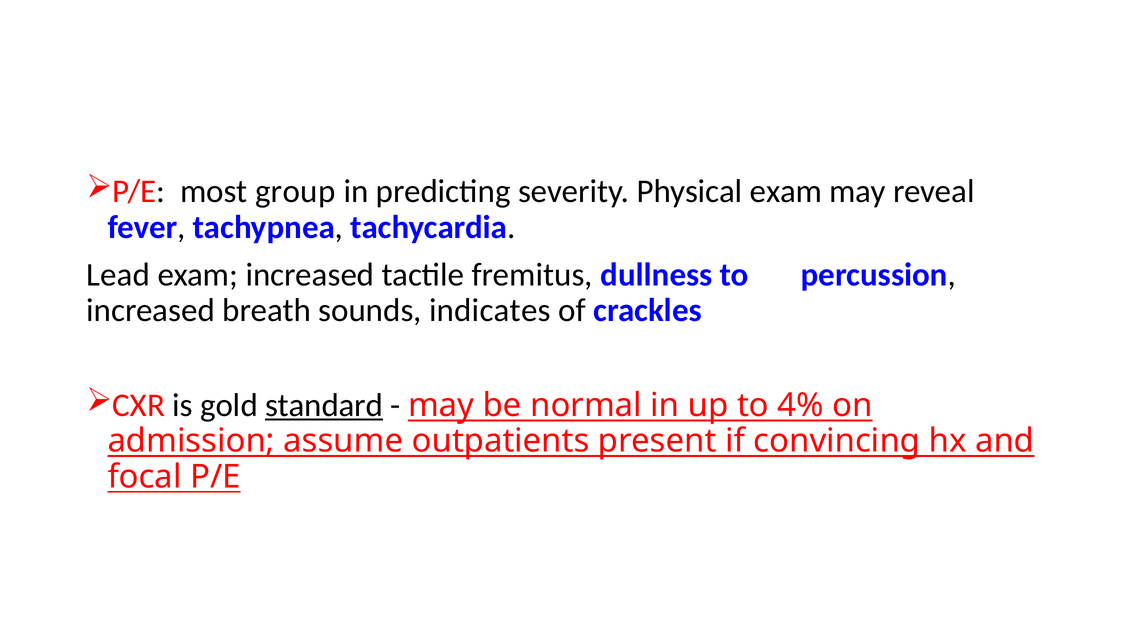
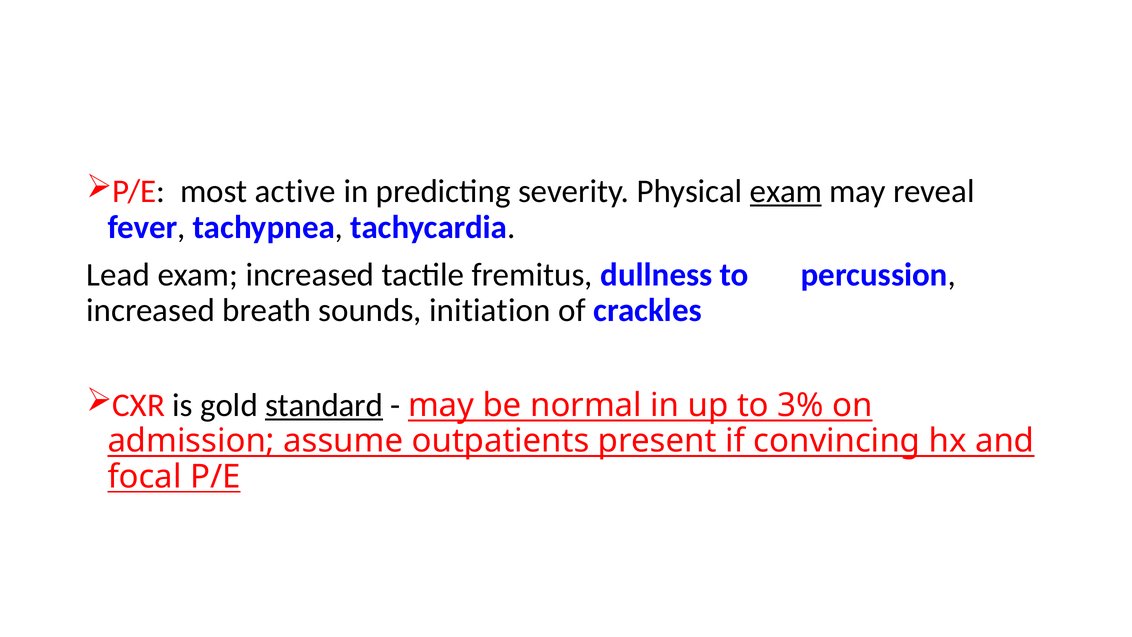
group: group -> active
exam at (786, 191) underline: none -> present
indicates: indicates -> initiation
4%: 4% -> 3%
